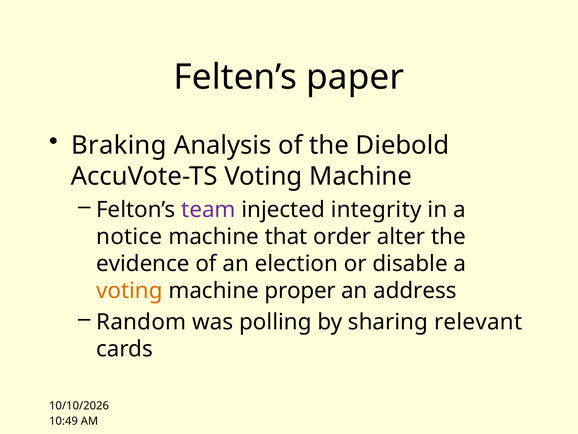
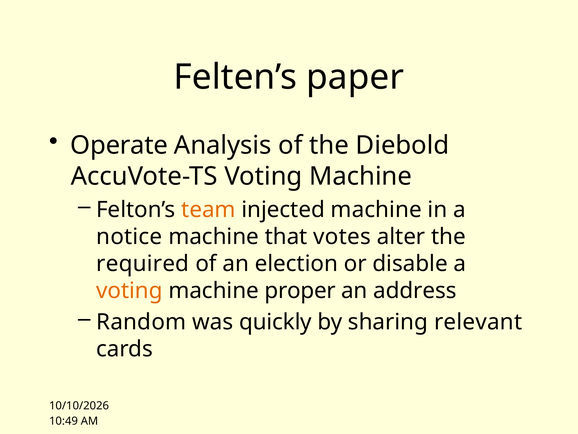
Braking: Braking -> Operate
team colour: purple -> orange
injected integrity: integrity -> machine
order: order -> votes
evidence: evidence -> required
polling: polling -> quickly
